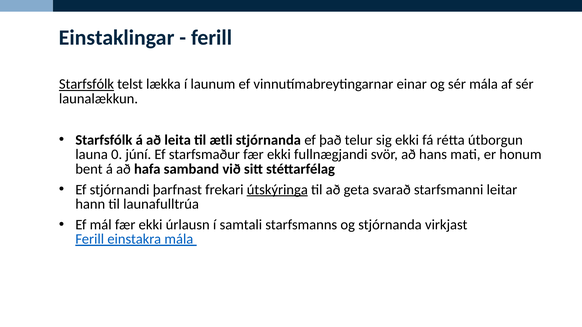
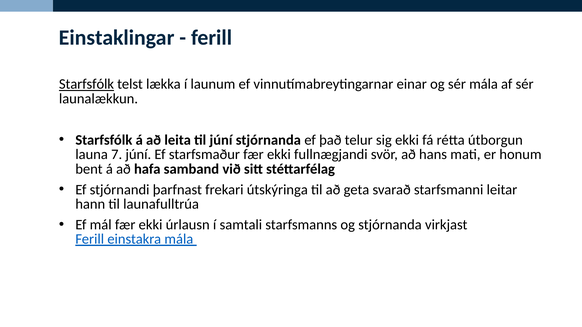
til ætli: ætli -> júní
0: 0 -> 7
útskýringa underline: present -> none
